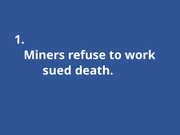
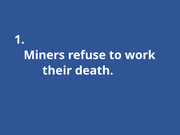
sued: sued -> their
